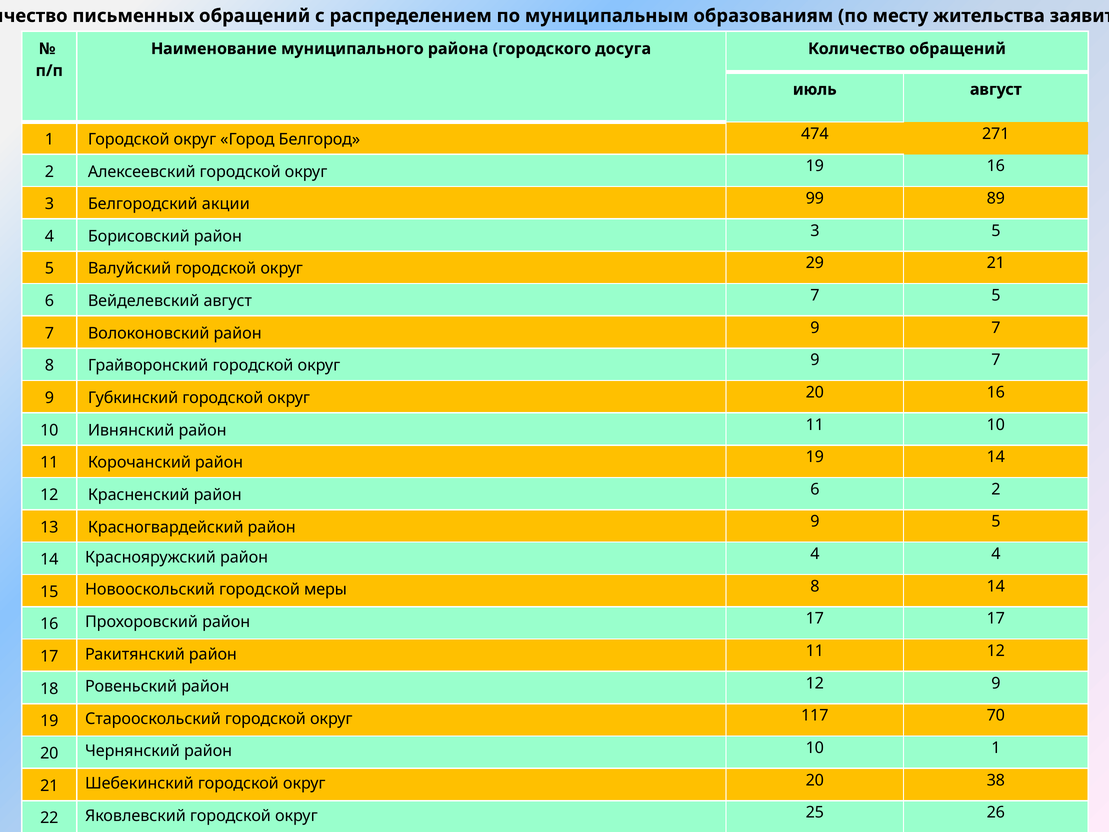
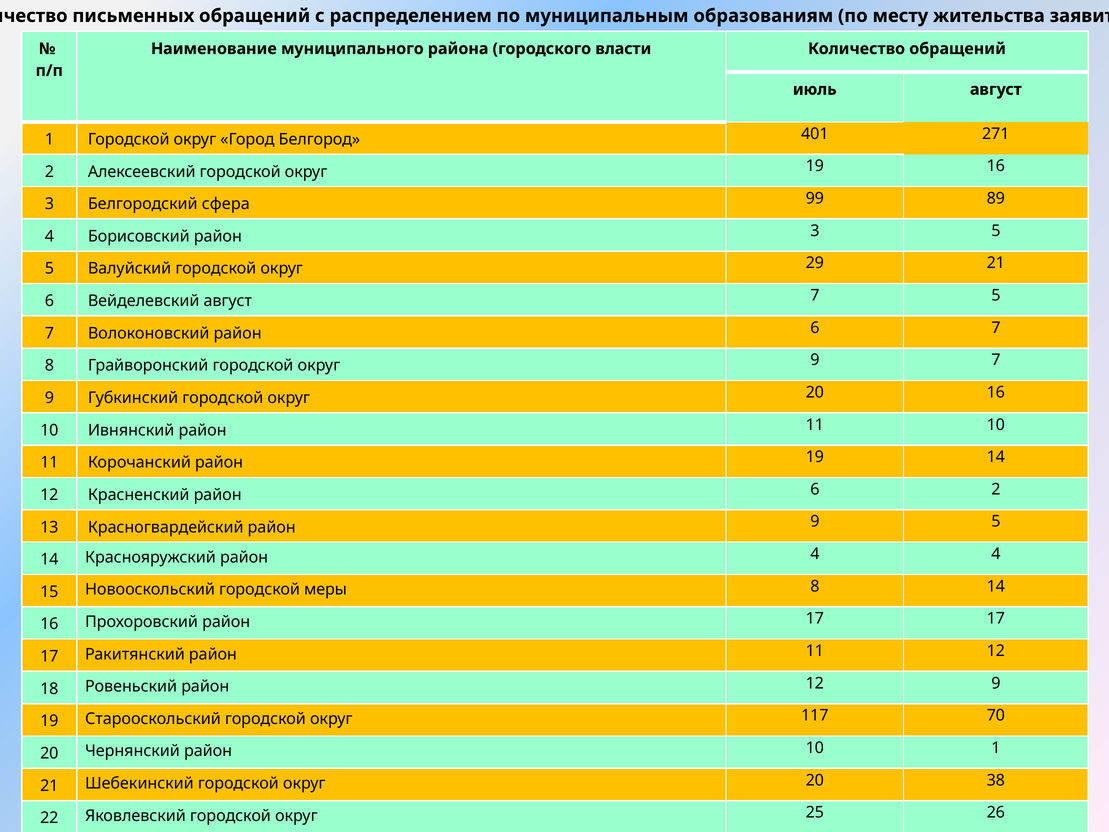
досуга: досуга -> власти
474: 474 -> 401
акции: акции -> сфера
Волоконовский район 9: 9 -> 6
